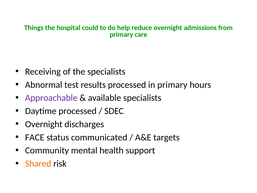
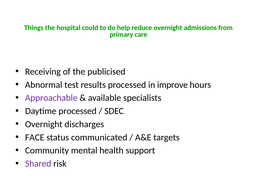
the specialists: specialists -> publicised
in primary: primary -> improve
Shared colour: orange -> purple
